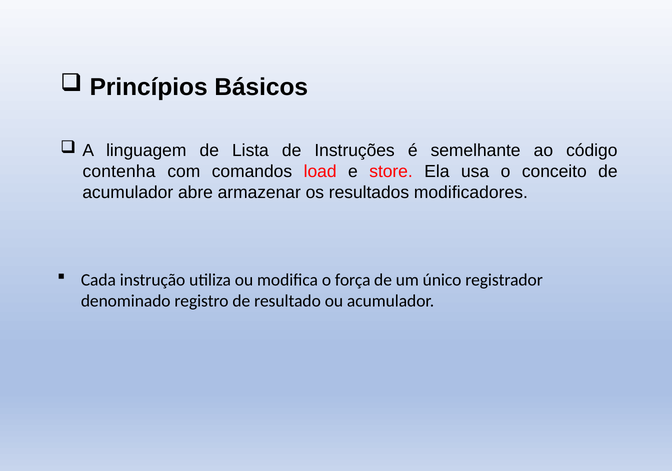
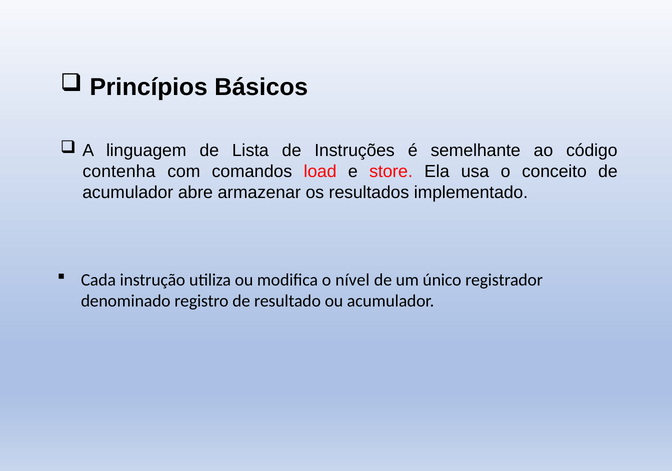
modificadores: modificadores -> implementado
força: força -> nível
